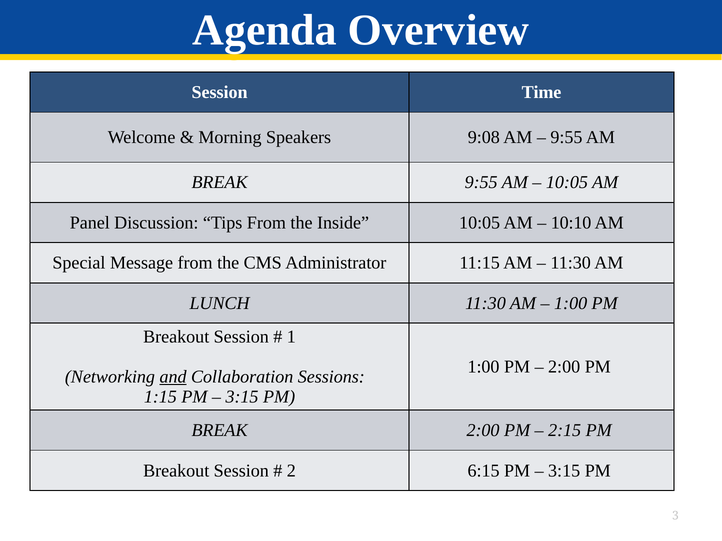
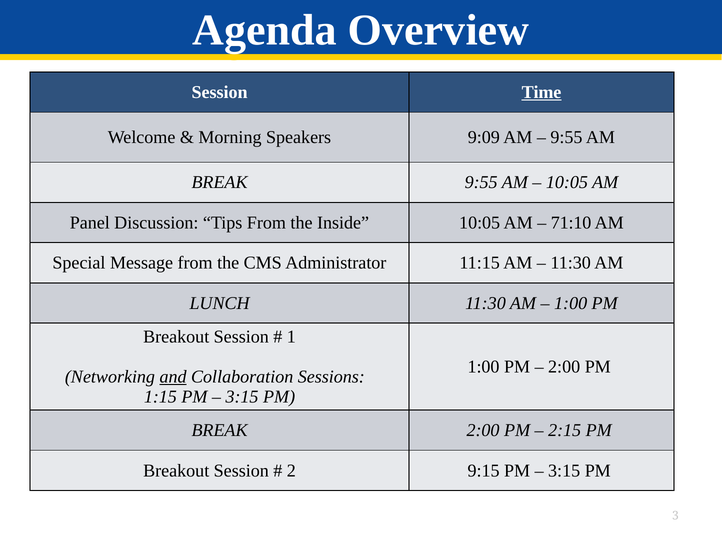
Time underline: none -> present
9:08: 9:08 -> 9:09
10:10: 10:10 -> 71:10
6:15: 6:15 -> 9:15
